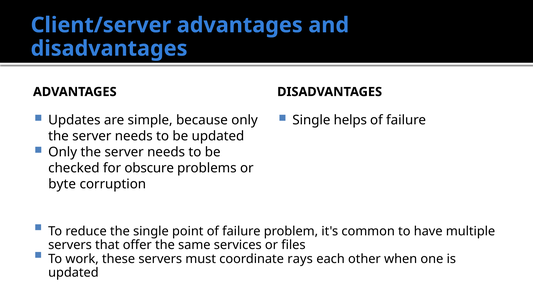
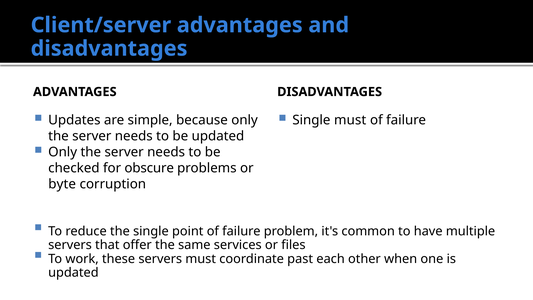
Single helps: helps -> must
rays: rays -> past
